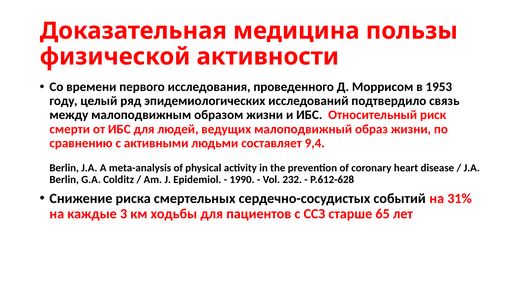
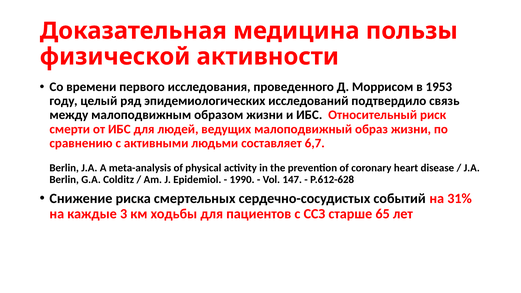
9,4: 9,4 -> 6,7
232: 232 -> 147
